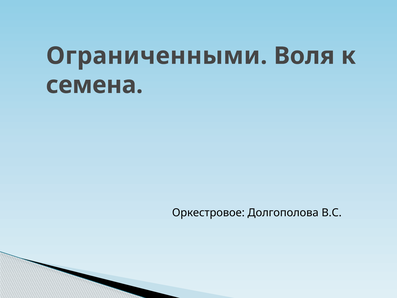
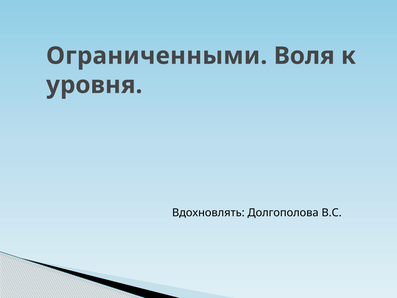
семена: семена -> уровня
Оркестровое: Оркестровое -> Вдохновлять
